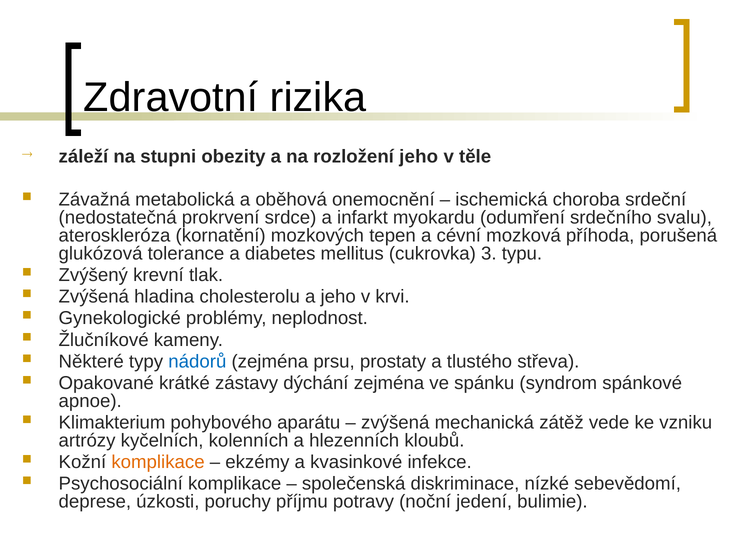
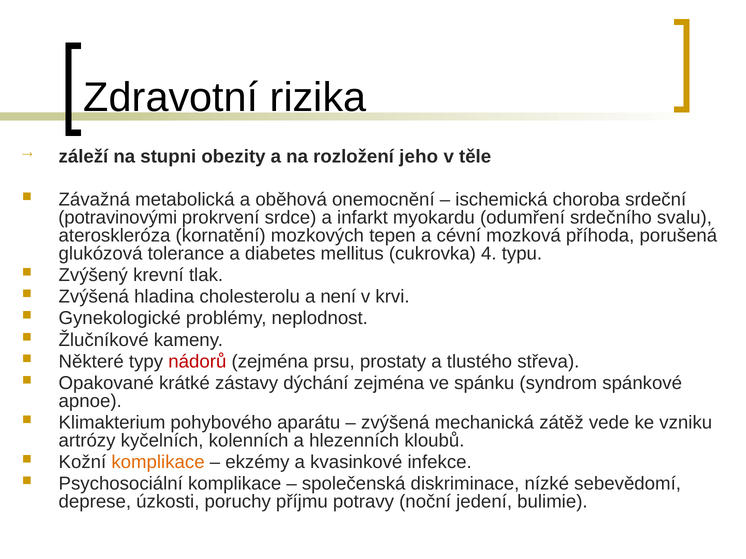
nedostatečná: nedostatečná -> potravinovými
3: 3 -> 4
a jeho: jeho -> není
nádorů colour: blue -> red
